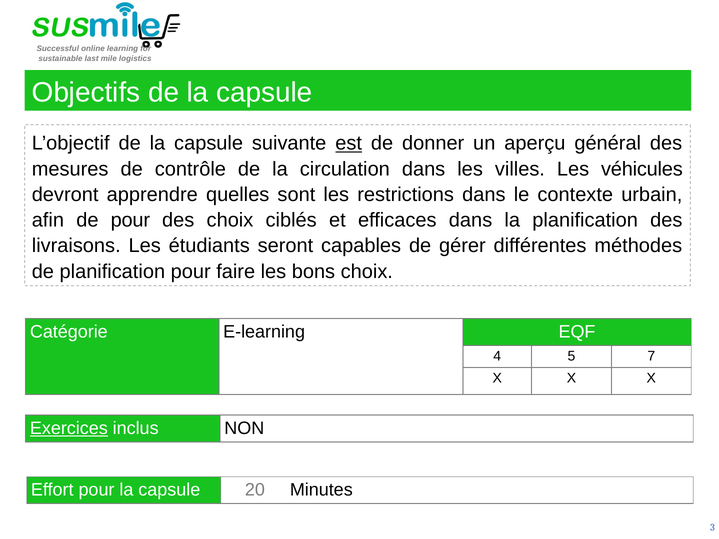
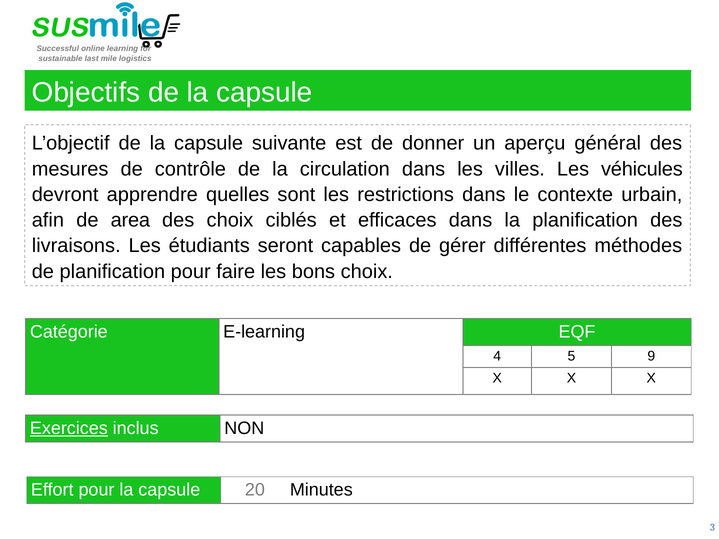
est underline: present -> none
de pour: pour -> area
7: 7 -> 9
